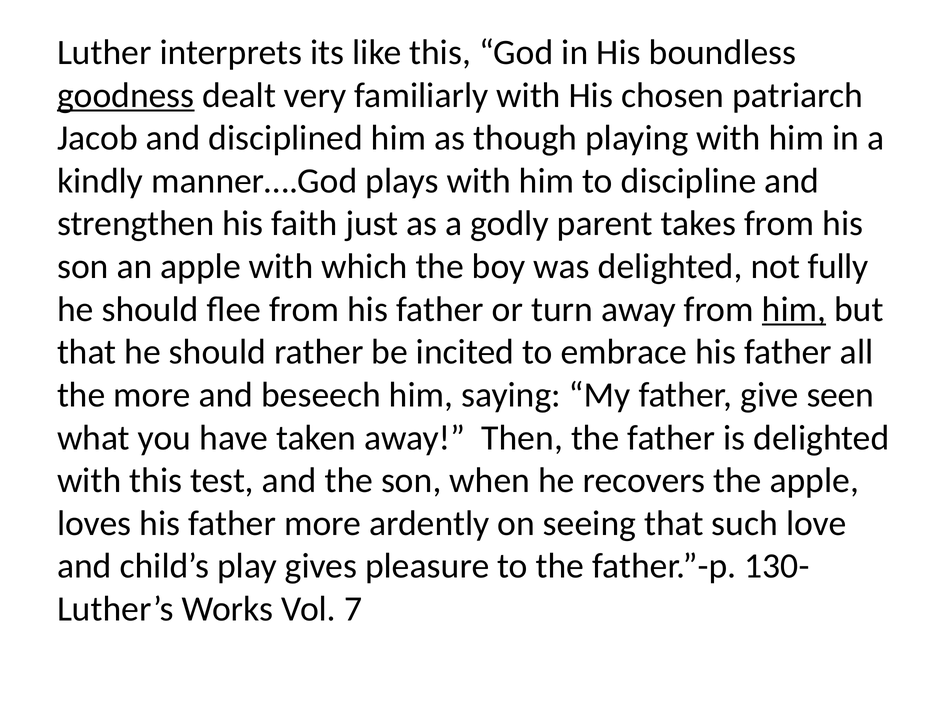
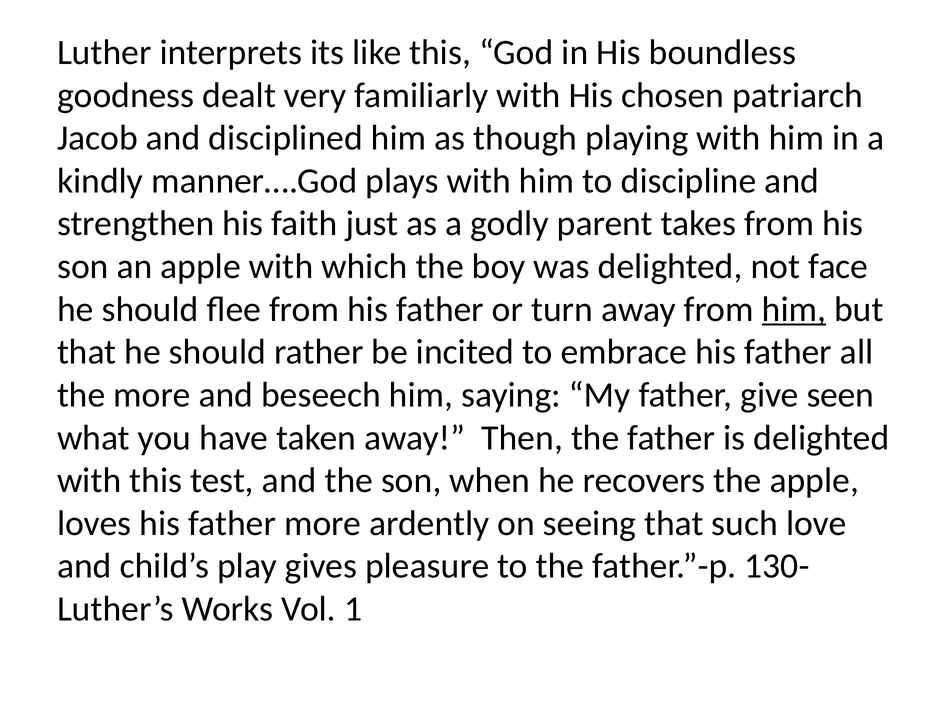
goodness underline: present -> none
fully: fully -> face
7: 7 -> 1
